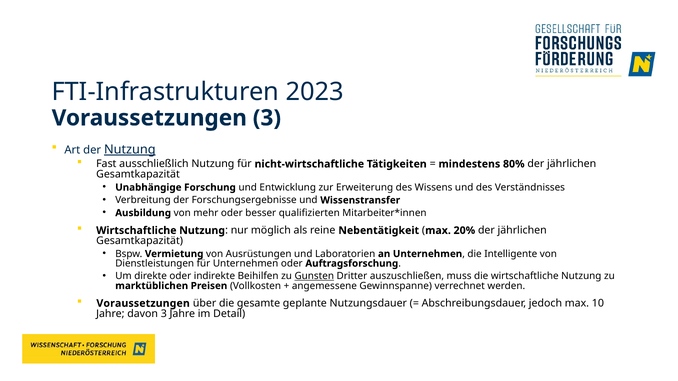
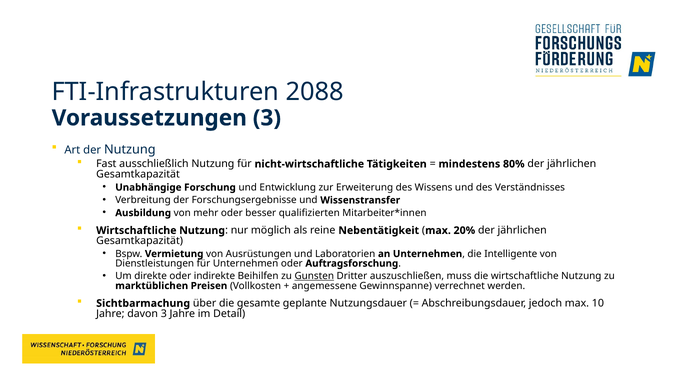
2023: 2023 -> 2088
Nutzung at (130, 150) underline: present -> none
Voraussetzungen at (143, 304): Voraussetzungen -> Sichtbarmachung
